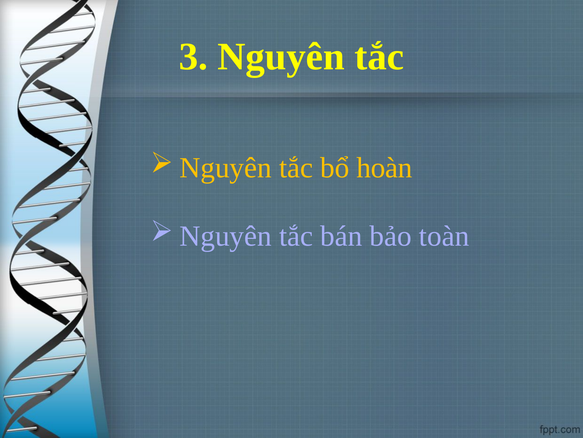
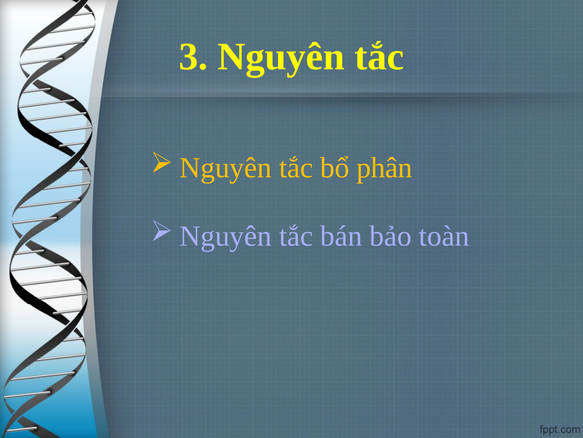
hoàn: hoàn -> phân
